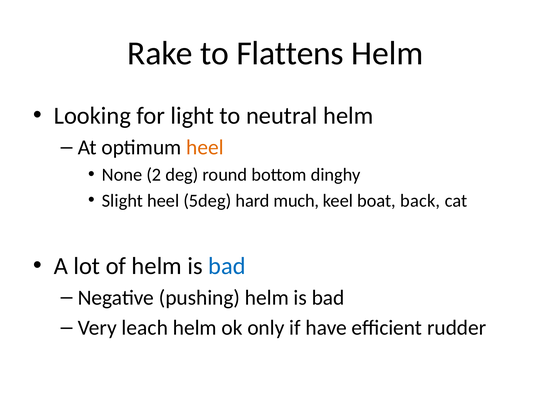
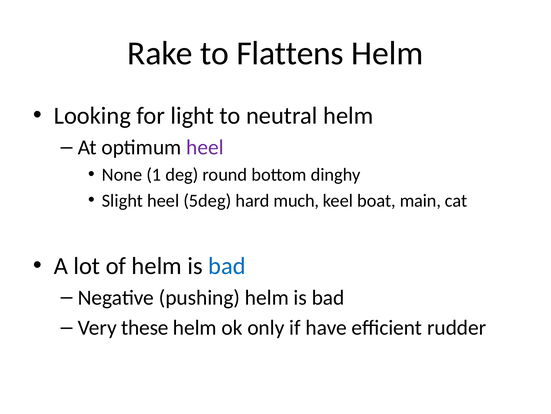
heel at (205, 147) colour: orange -> purple
2: 2 -> 1
back: back -> main
leach: leach -> these
